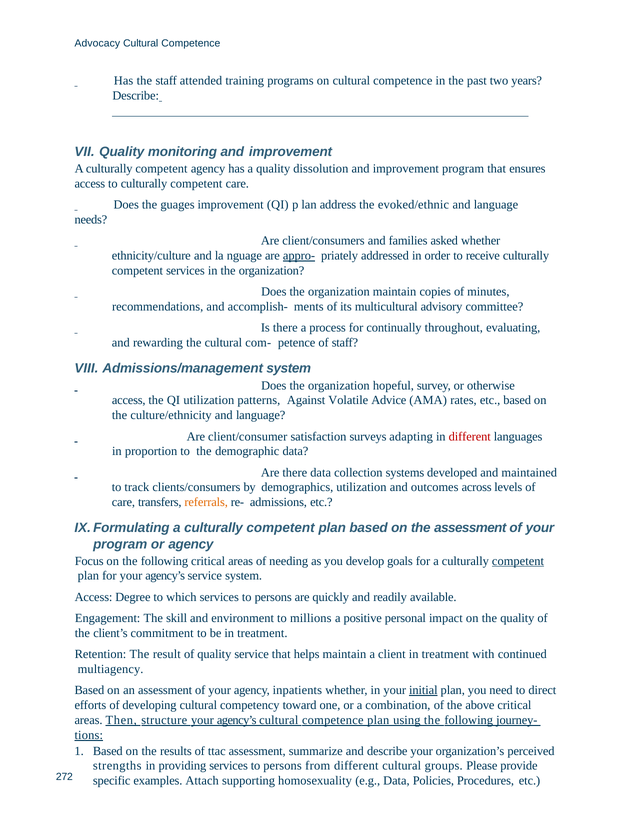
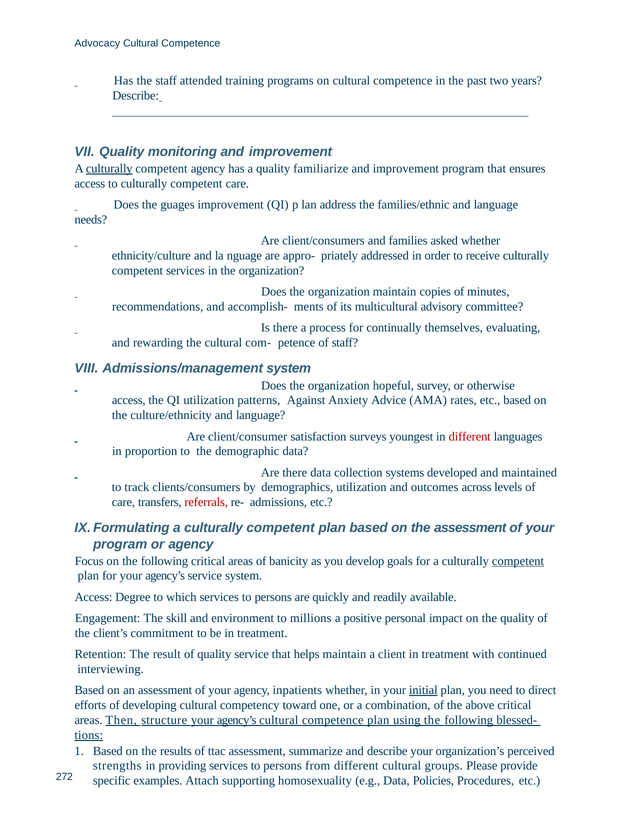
culturally at (109, 169) underline: none -> present
dissolution: dissolution -> familiarize
evoked/ethnic: evoked/ethnic -> families/ethnic
appro- underline: present -> none
throughout: throughout -> themselves
Volatile: Volatile -> Anxiety
adapting: adapting -> youngest
referrals colour: orange -> red
needing: needing -> banicity
multiagency: multiagency -> interviewing
journey-: journey- -> blessed-
